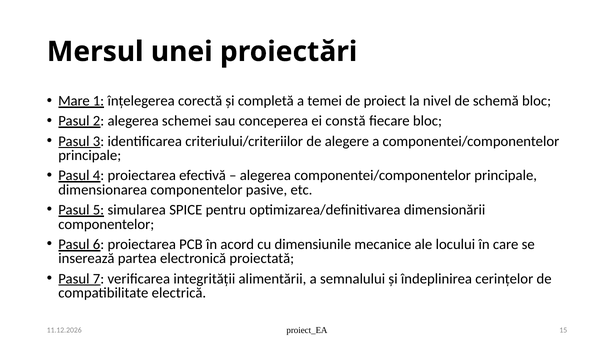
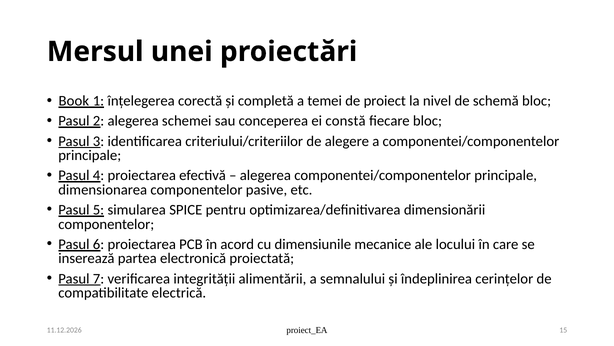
Mare: Mare -> Book
